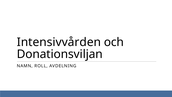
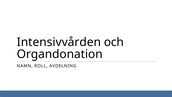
Donationsviljan: Donationsviljan -> Organdonation
